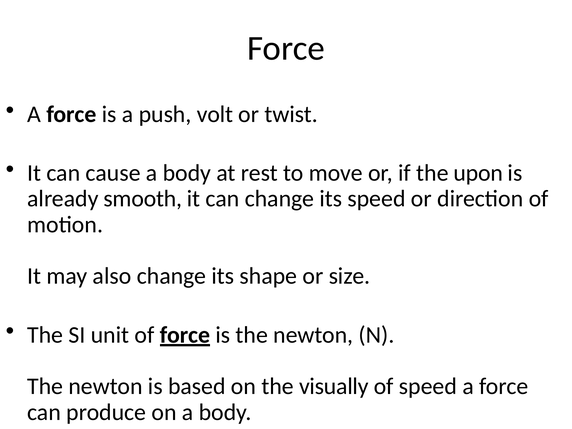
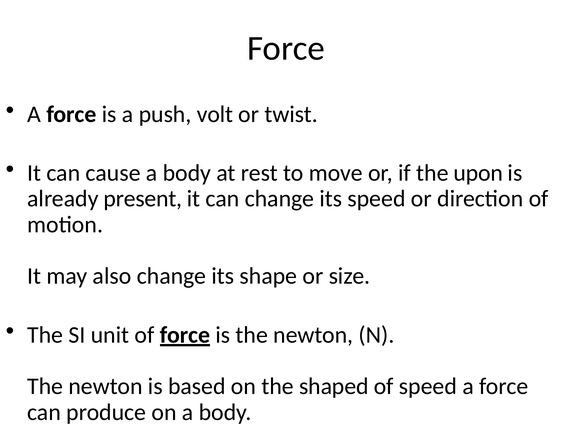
smooth: smooth -> present
visually: visually -> shaped
